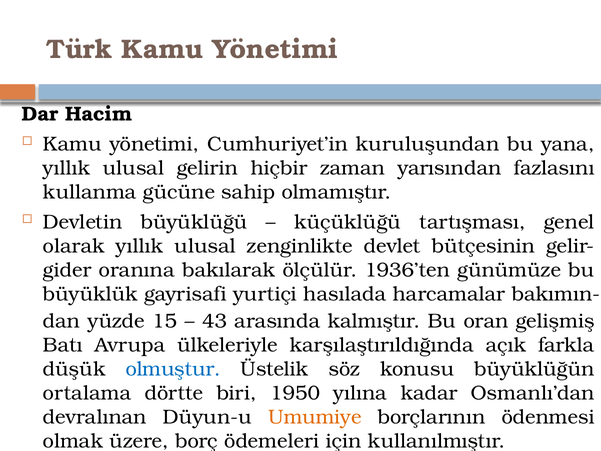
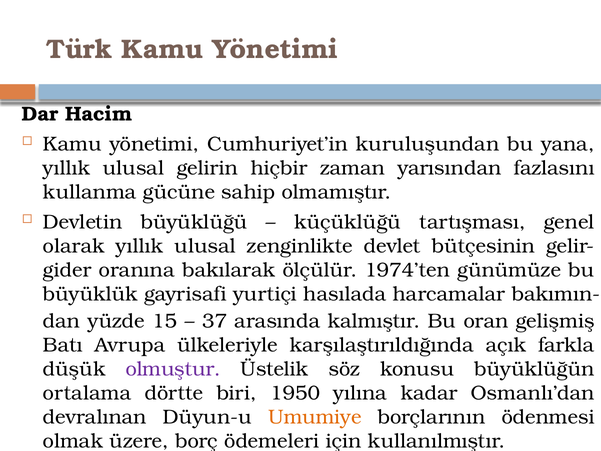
1936’ten: 1936’ten -> 1974’ten
43: 43 -> 37
olmuştur colour: blue -> purple
